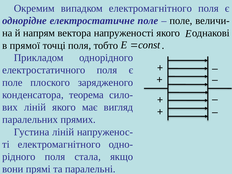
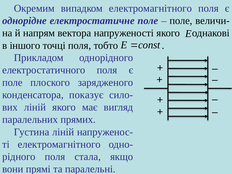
прямої: прямої -> іншого
теорема: теорема -> показує
